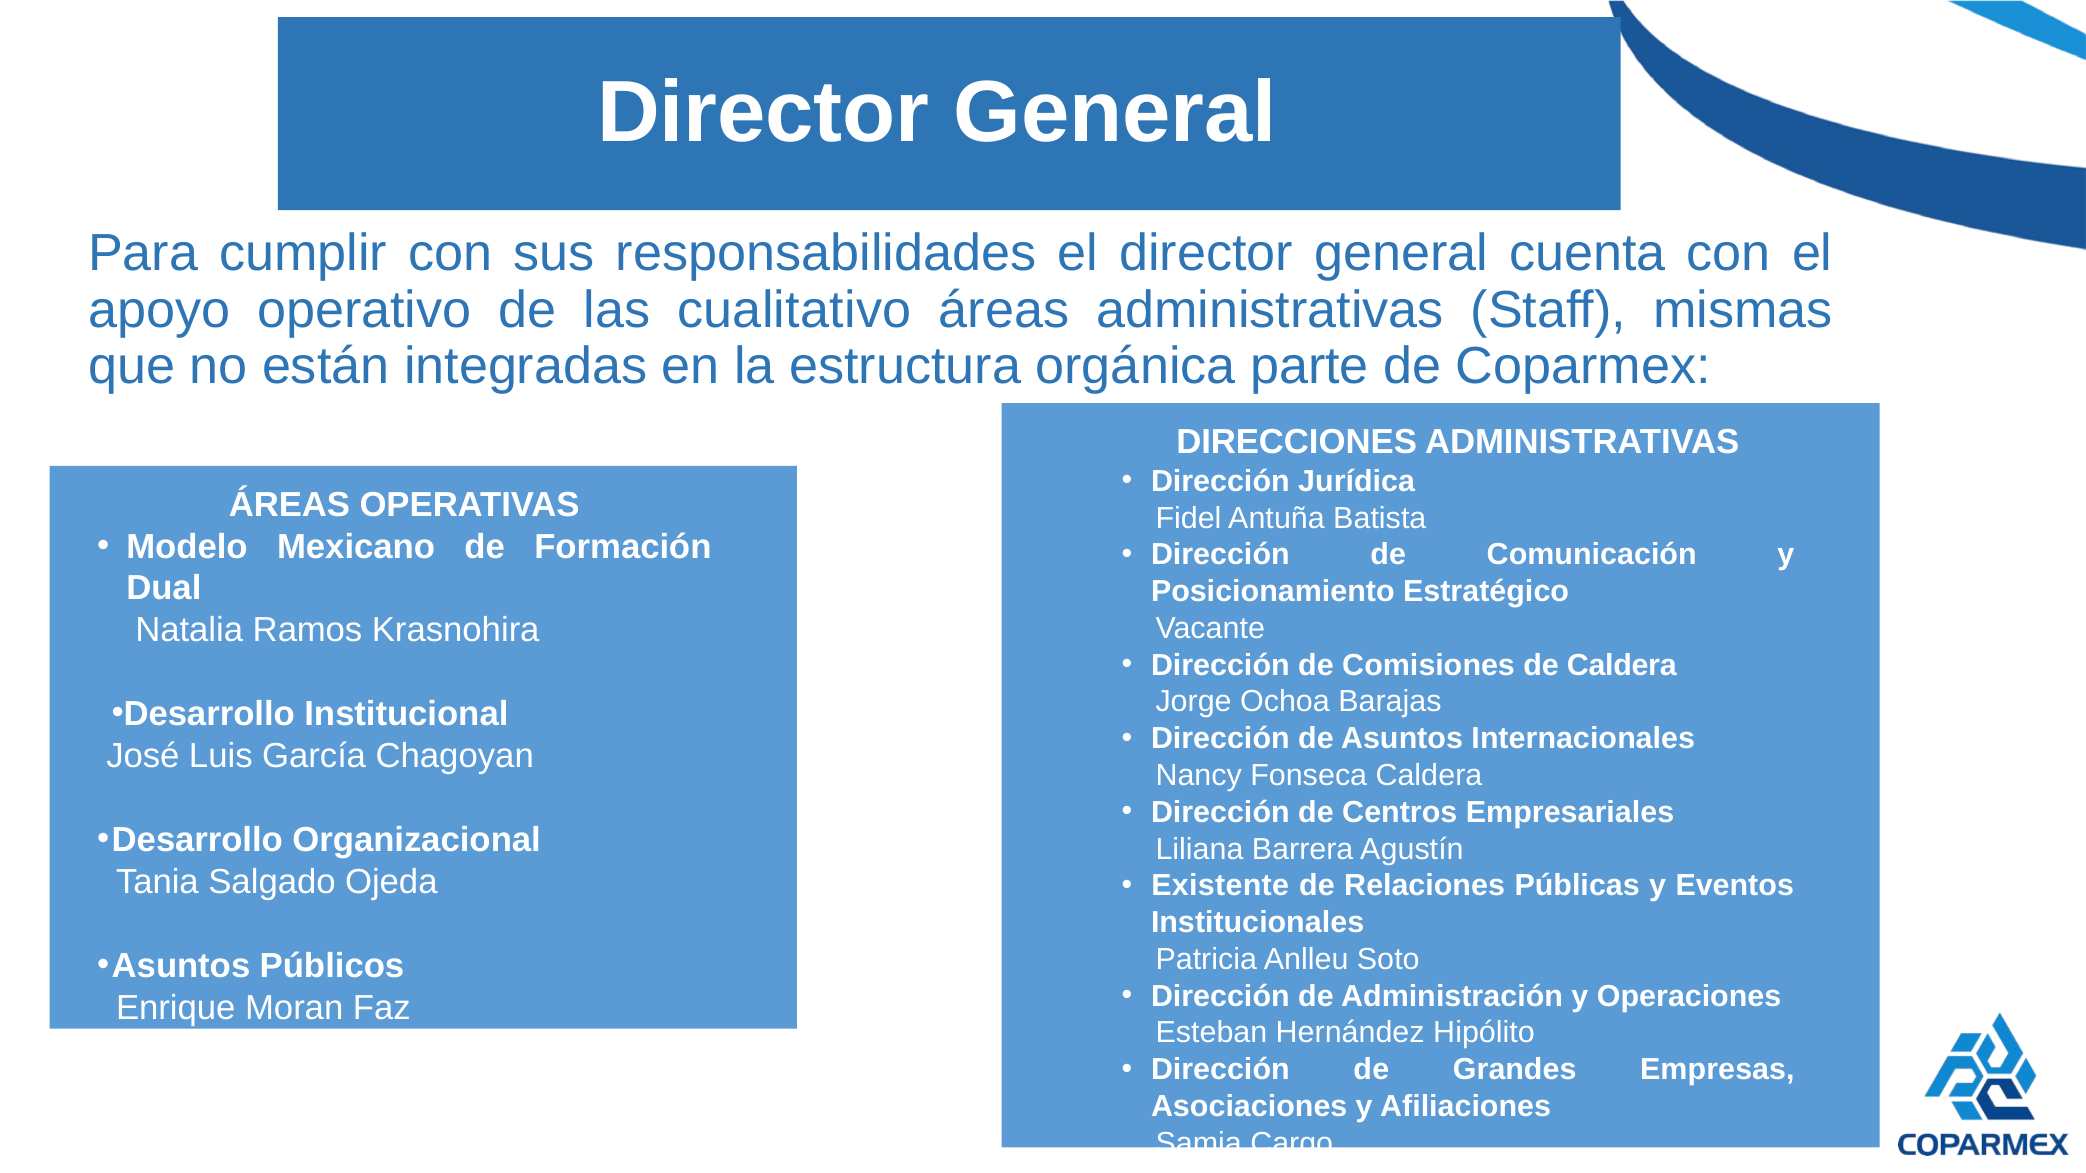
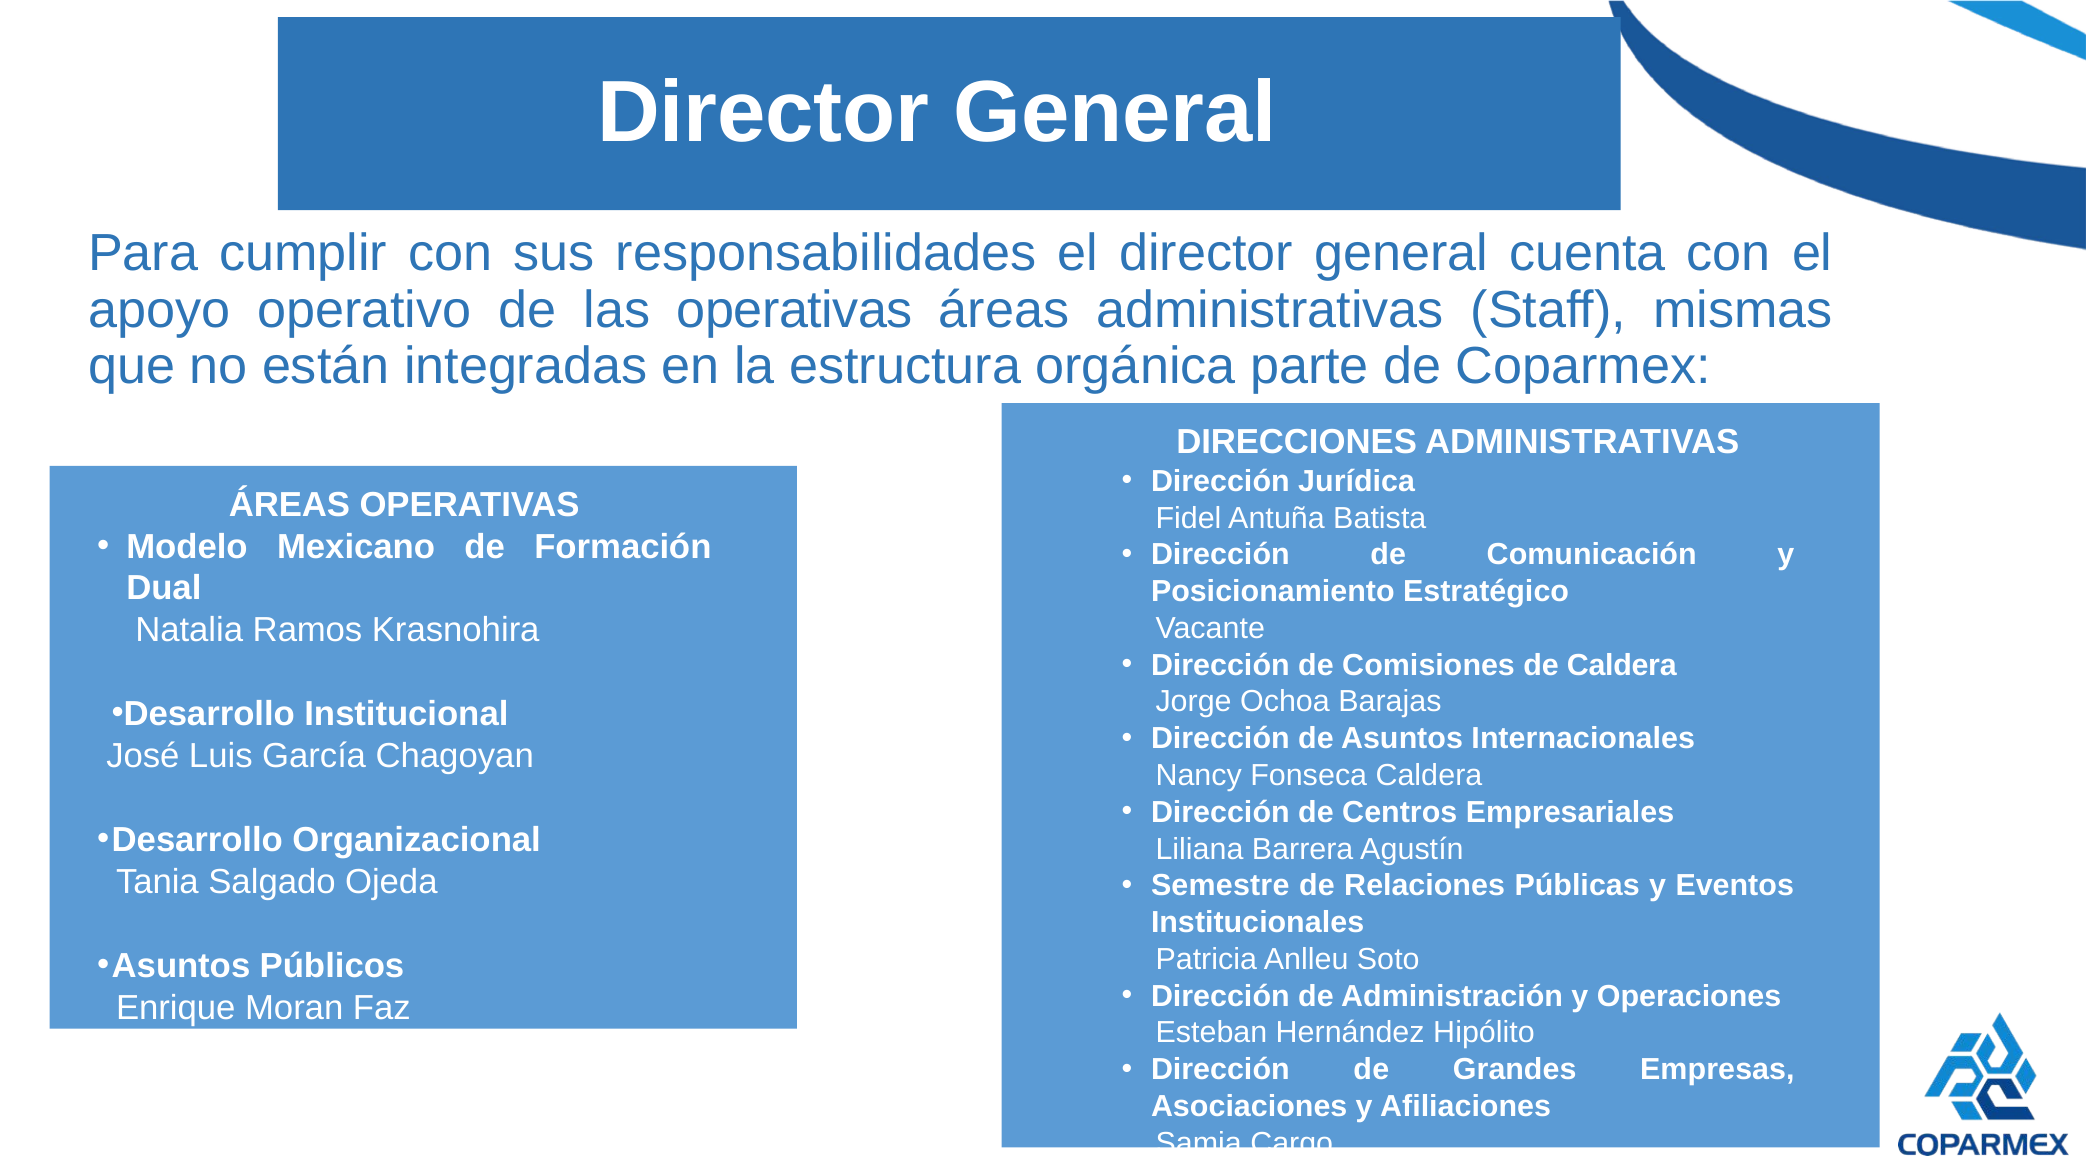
las cualitativo: cualitativo -> operativas
Existente: Existente -> Semestre
